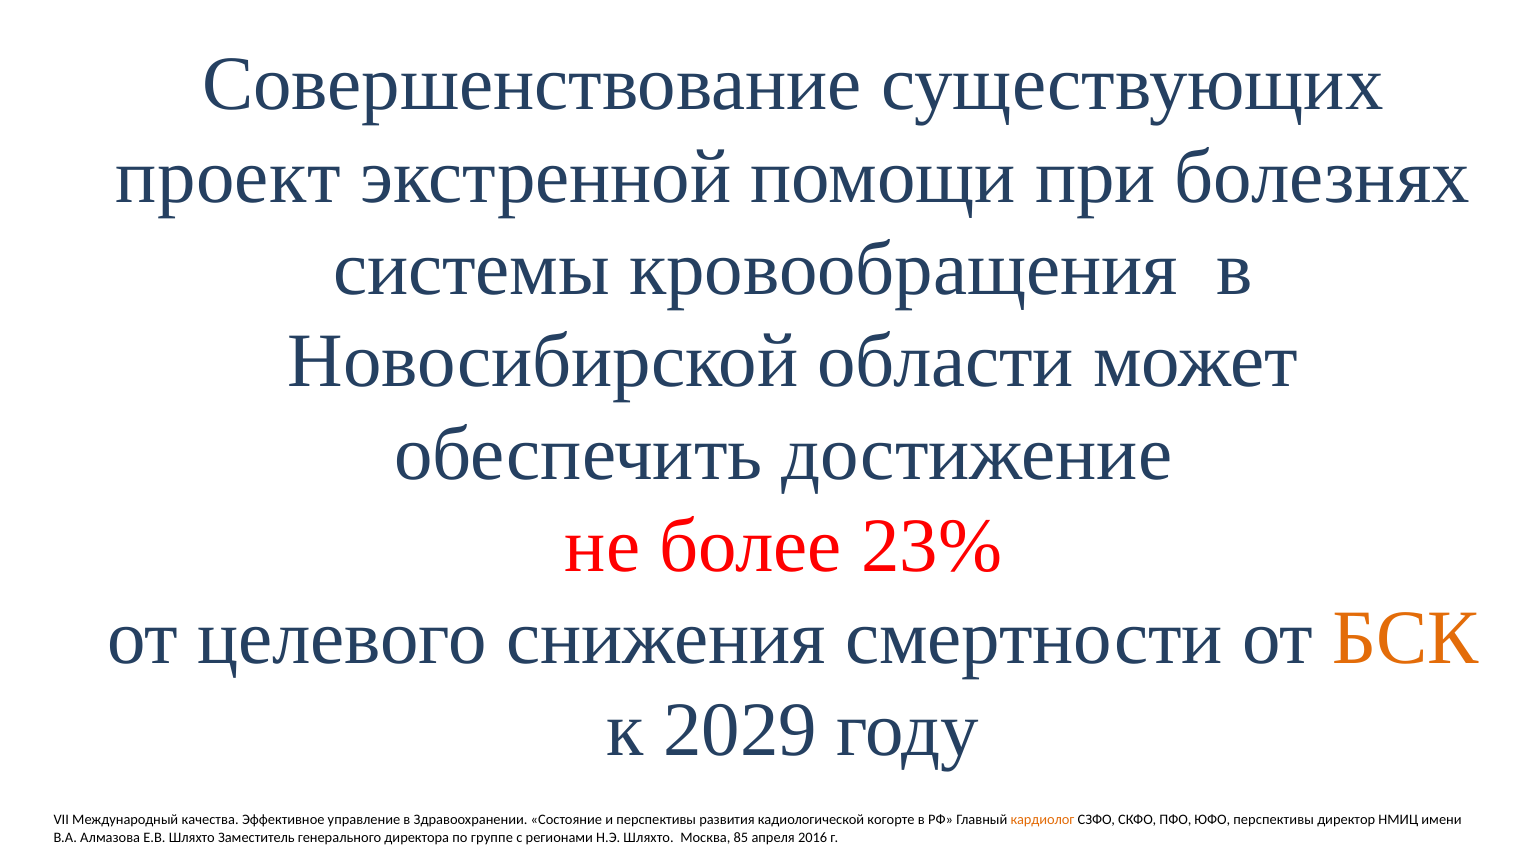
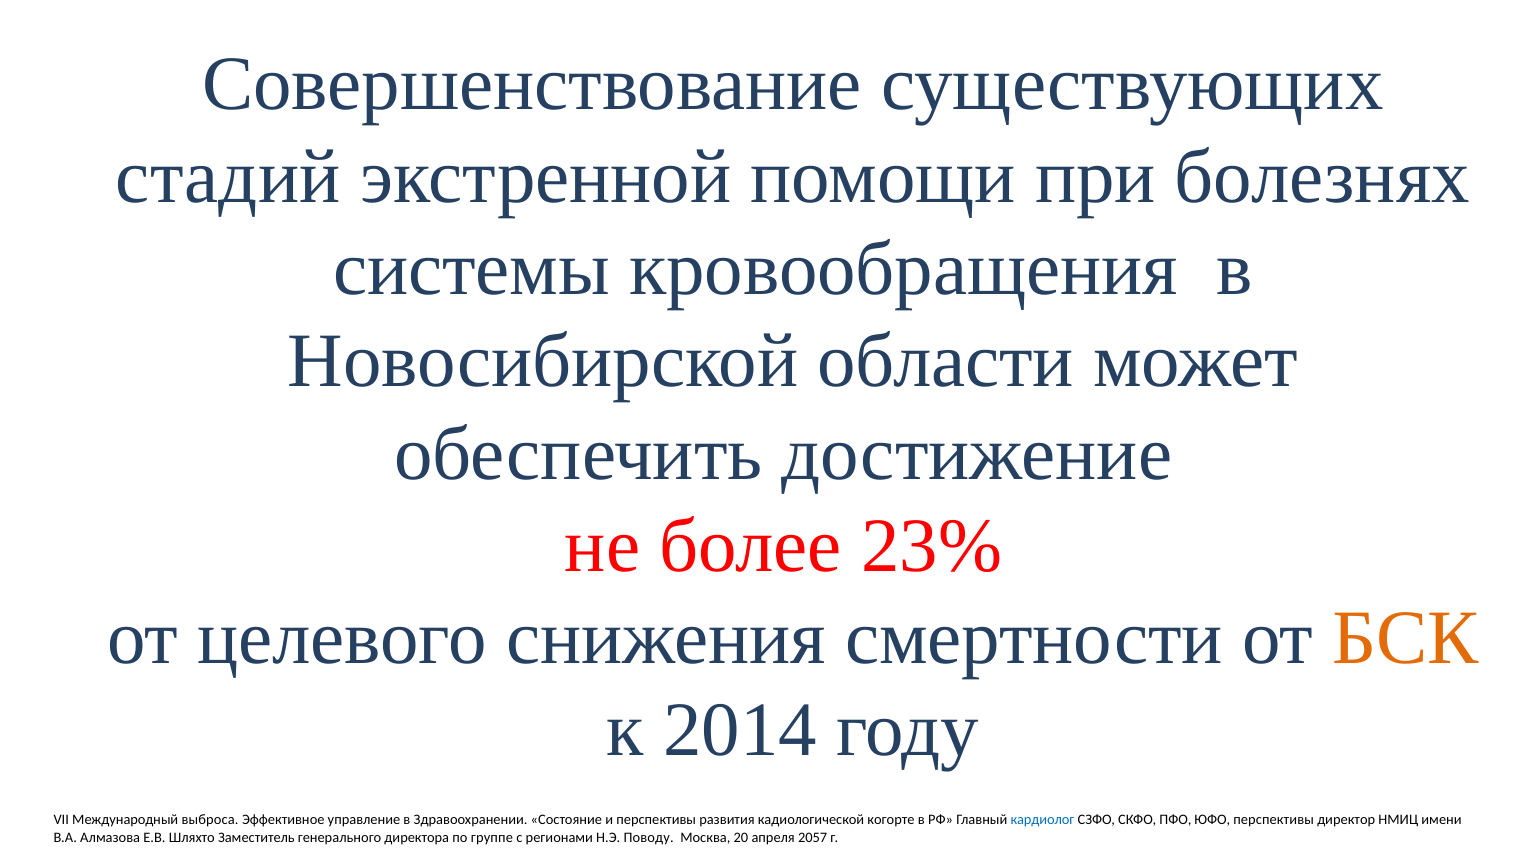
проект: проект -> стадий
2029: 2029 -> 2014
качества: качества -> выброса
кардиолог colour: orange -> blue
Н.Э Шляхто: Шляхто -> Поводу
85: 85 -> 20
2016: 2016 -> 2057
